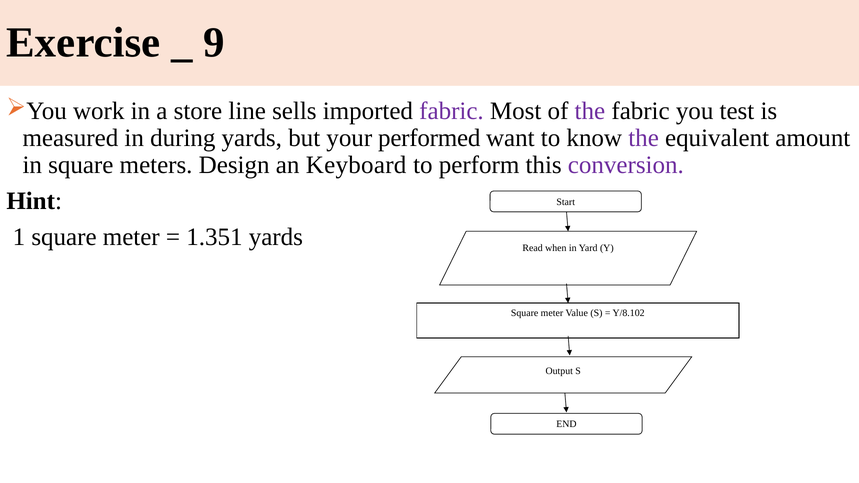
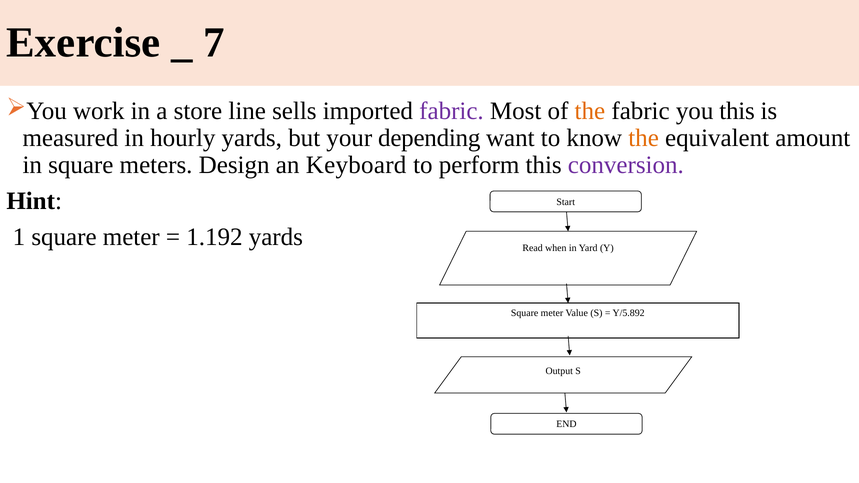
9: 9 -> 7
the at (590, 111) colour: purple -> orange
you test: test -> this
during: during -> hourly
performed: performed -> depending
the at (644, 138) colour: purple -> orange
1.351: 1.351 -> 1.192
Y/8.102: Y/8.102 -> Y/5.892
